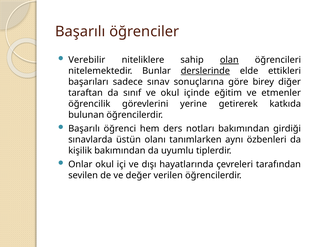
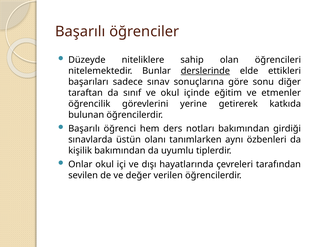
Verebilir: Verebilir -> Düzeyde
olan underline: present -> none
birey: birey -> sonu
